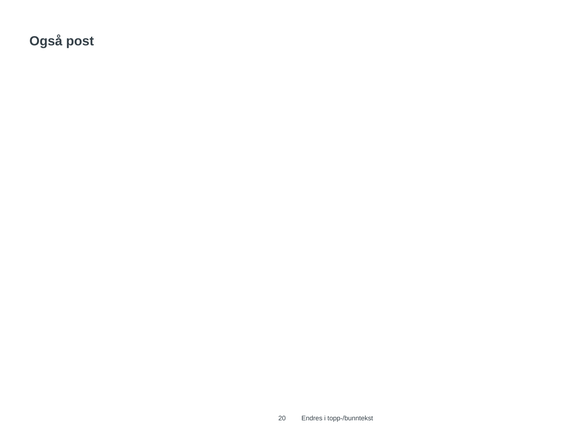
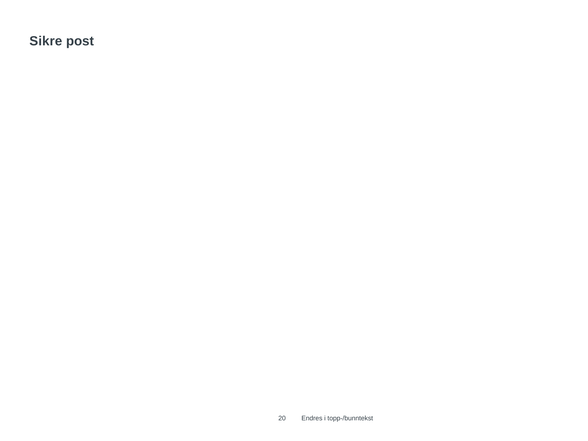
Også: Også -> Sikre
